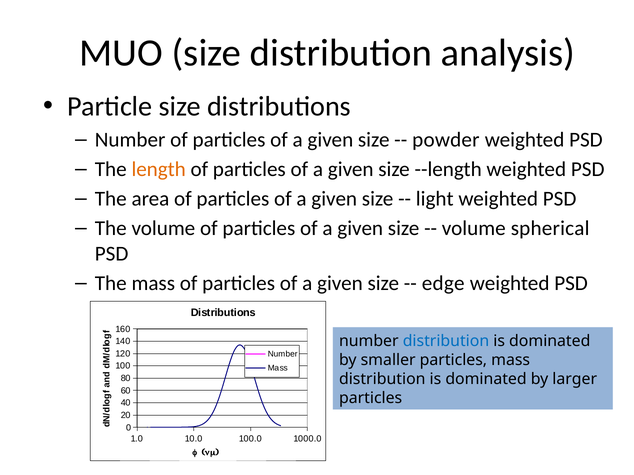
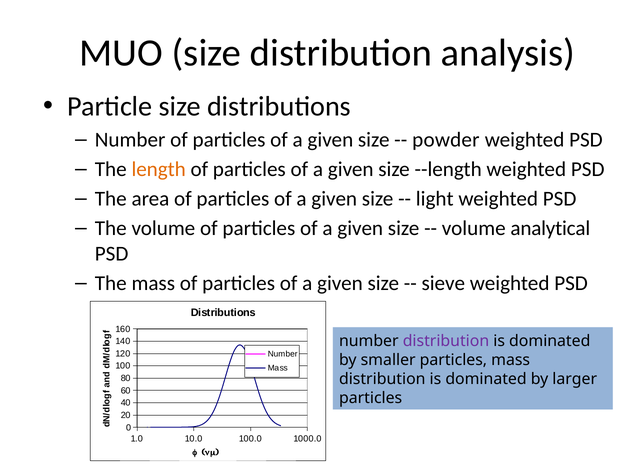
spherical: spherical -> analytical
edge: edge -> sieve
distribution at (446, 341) colour: blue -> purple
